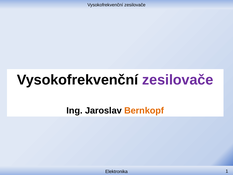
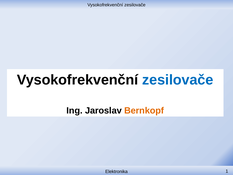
zesilovače at (178, 80) colour: purple -> blue
